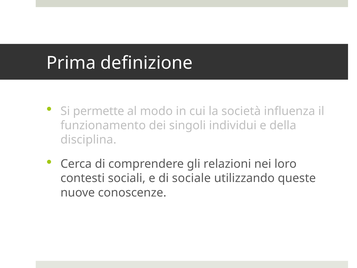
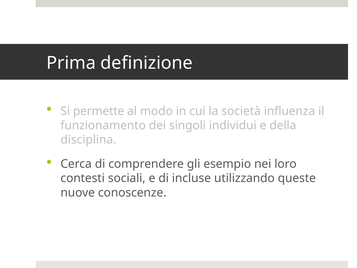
relazioni: relazioni -> esempio
sociale: sociale -> incluse
